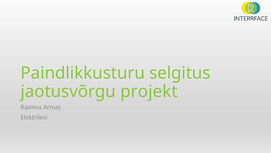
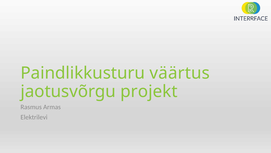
selgitus: selgitus -> väärtus
